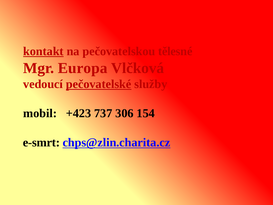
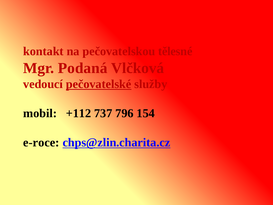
kontakt underline: present -> none
Europa: Europa -> Podaná
+423: +423 -> +112
306: 306 -> 796
e-smrt: e-smrt -> e-roce
